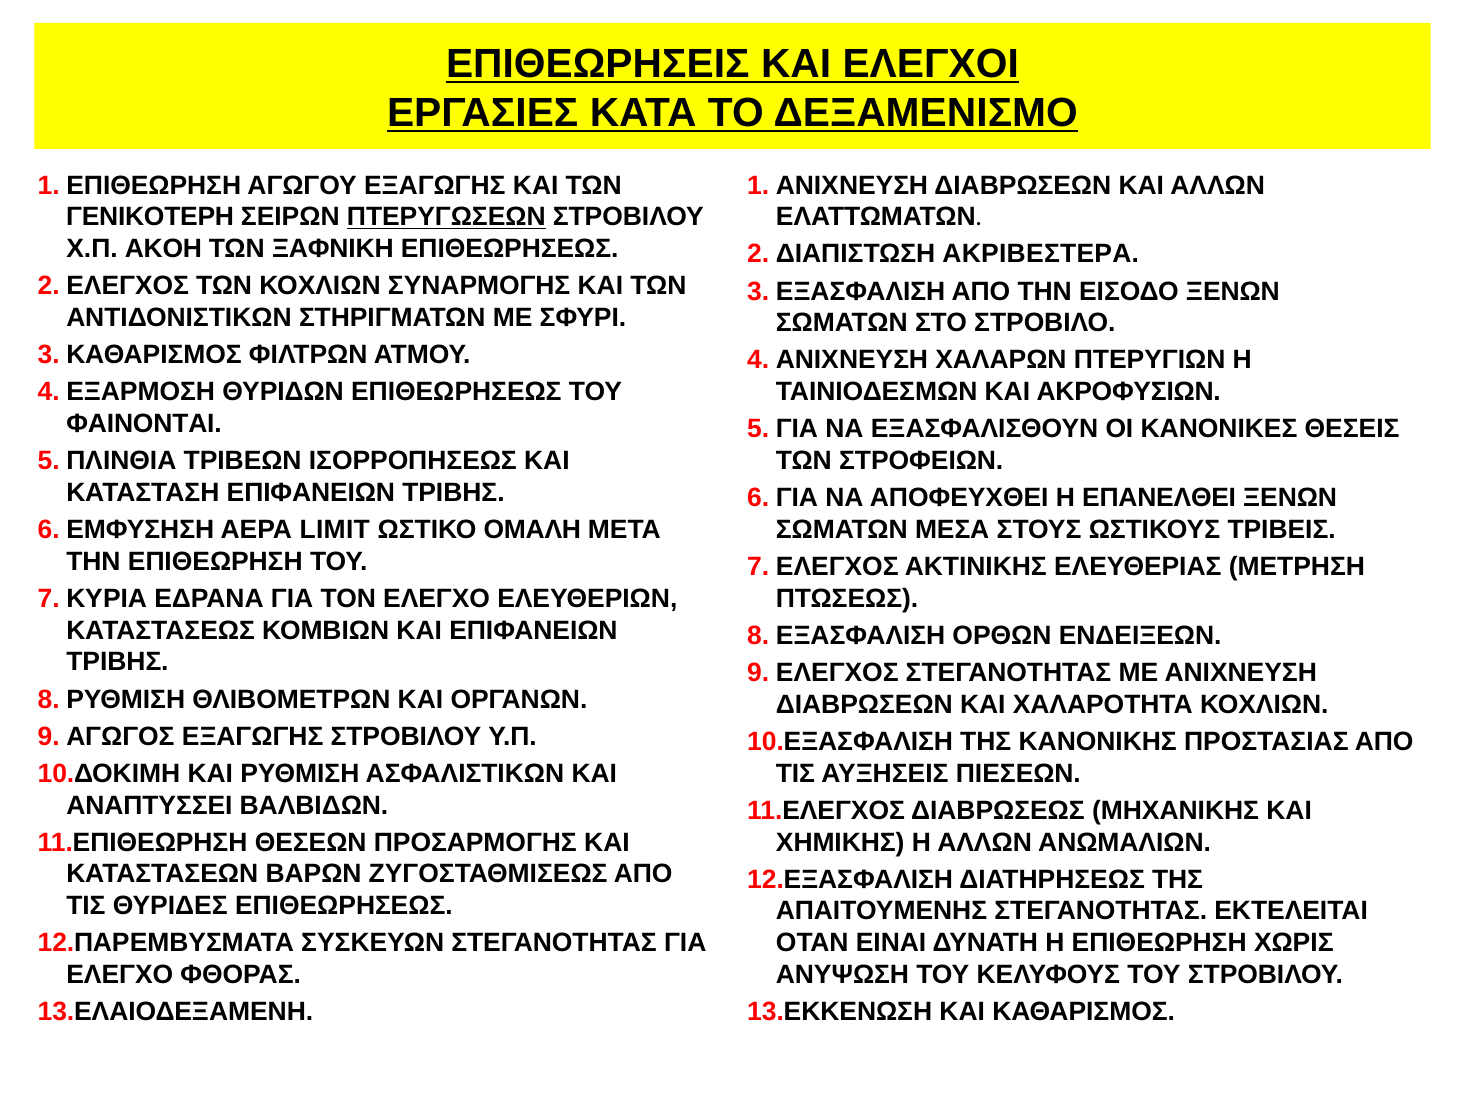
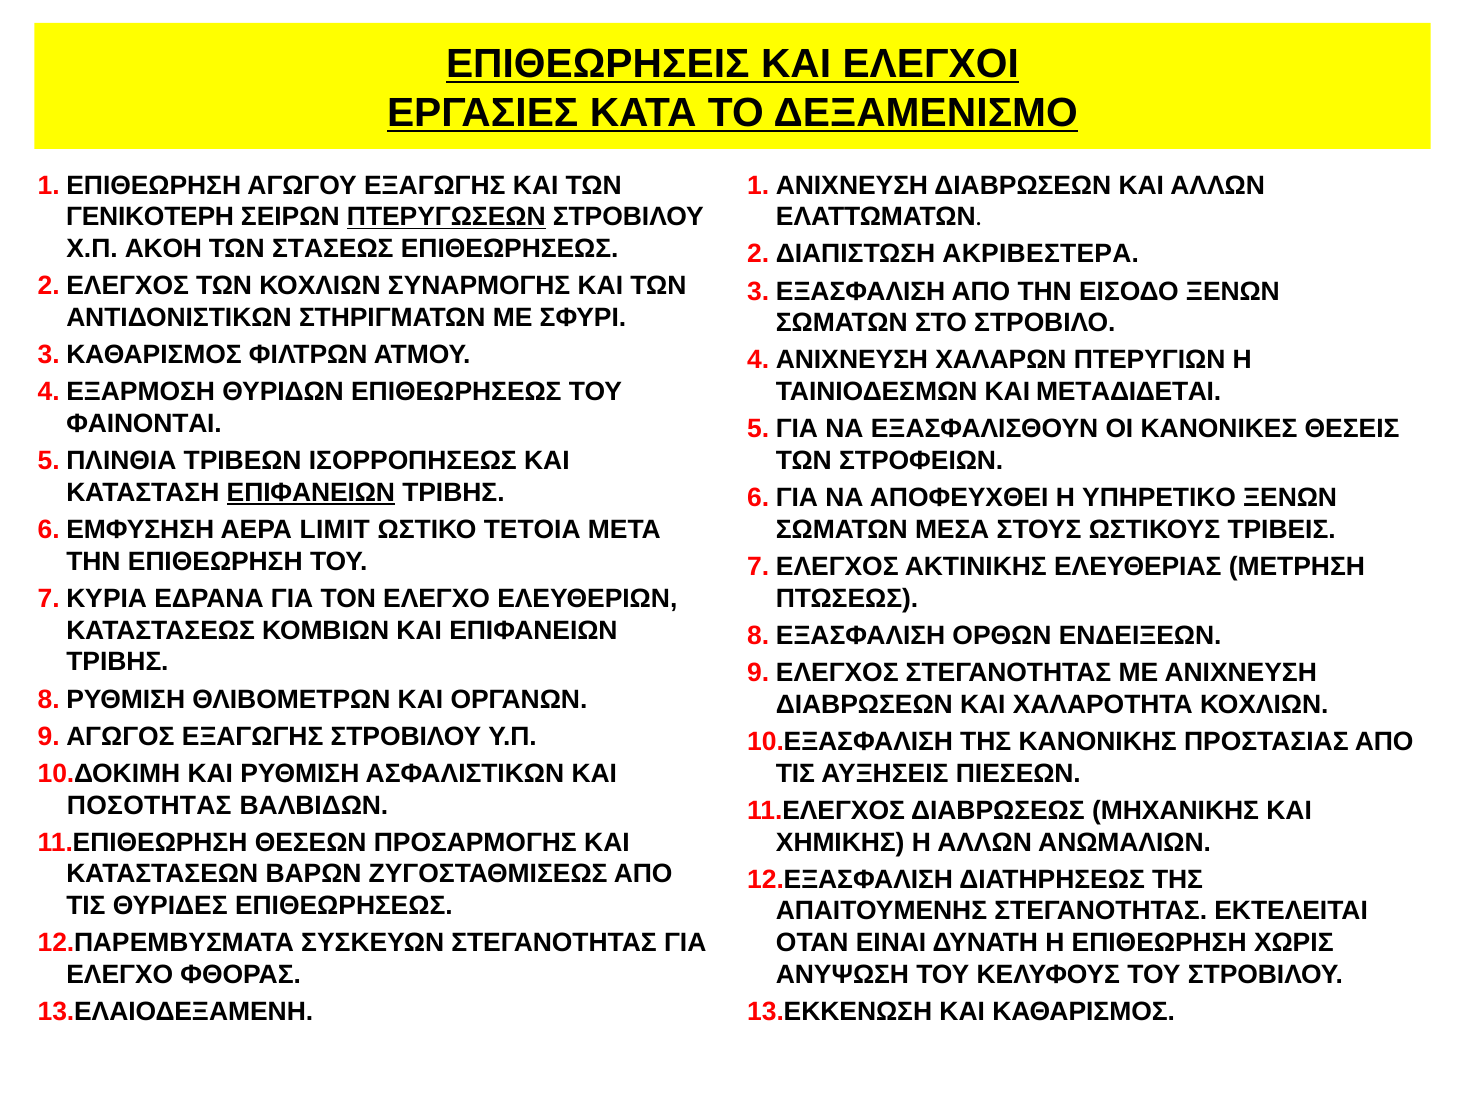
ΞΑΦΝΙΚΗ: ΞΑΦΝΙΚΗ -> ΣΤΑΣΕΩΣ
ΑΚΡΟΦΥΣΙΩΝ: ΑΚΡΟΦΥΣΙΩΝ -> ΜΕΤΑΔΙΔΕΤΑΙ
ΕΠΙΦΑΝΕΙΩΝ at (311, 493) underline: none -> present
ΕΠΑΝΕΛΘΕΙ: ΕΠΑΝΕΛΘΕΙ -> ΥΠΗΡΕΤΙΚΟ
ΟΜΑΛΗ: ΟΜΑΛΗ -> ΤΕΤΟΙΑ
ΑΝΑΠΤΥΣΣΕΙ: ΑΝΑΠΤΥΣΣΕΙ -> ΠΟΣΟΤΗΤΑΣ
